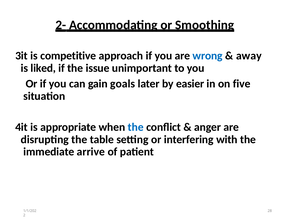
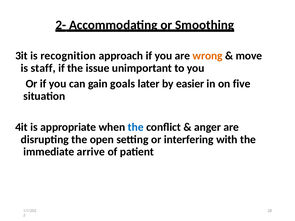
competitive: competitive -> recognition
wrong colour: blue -> orange
away: away -> move
liked: liked -> staff
table: table -> open
